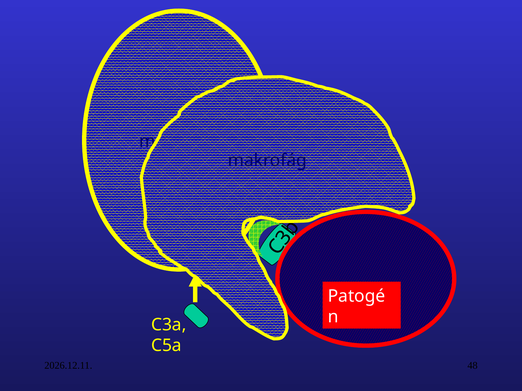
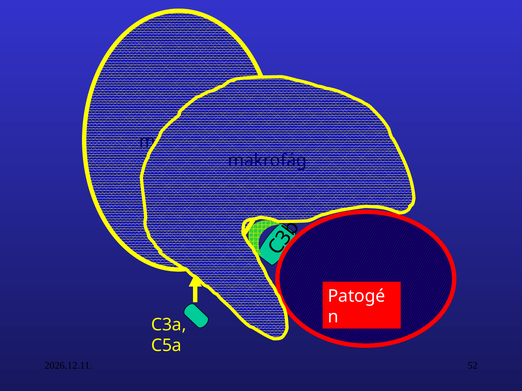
48: 48 -> 52
